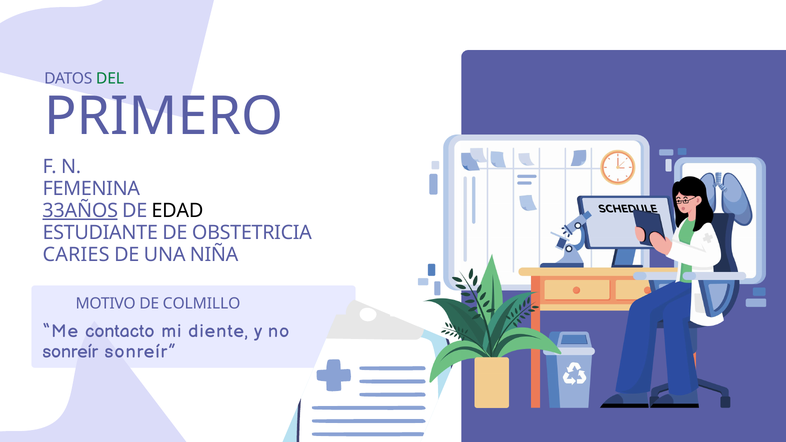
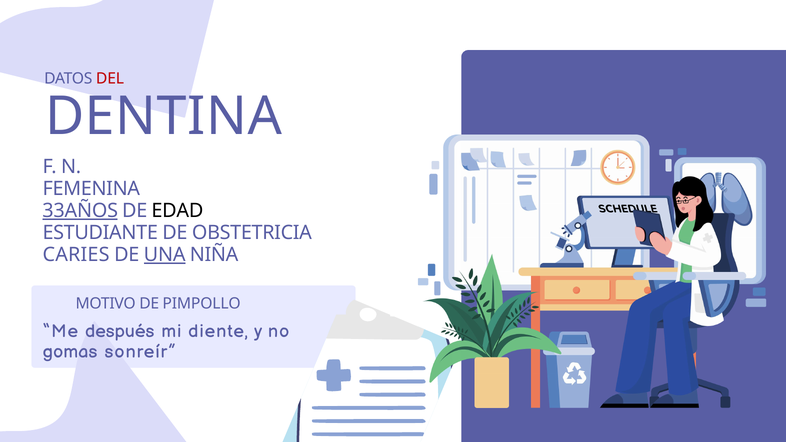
DEL colour: green -> red
PRIMERO: PRIMERO -> DENTINA
UNA underline: none -> present
COLMILLO: COLMILLO -> PIMPOLLO
contacto: contacto -> después
sonreír at (70, 352): sonreír -> gomas
